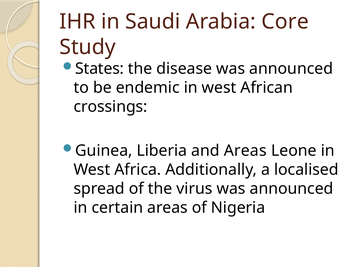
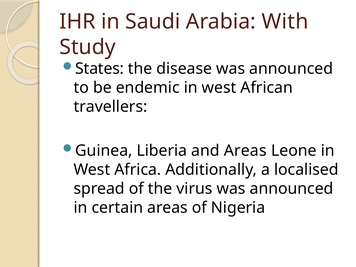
Core: Core -> With
crossings: crossings -> travellers
